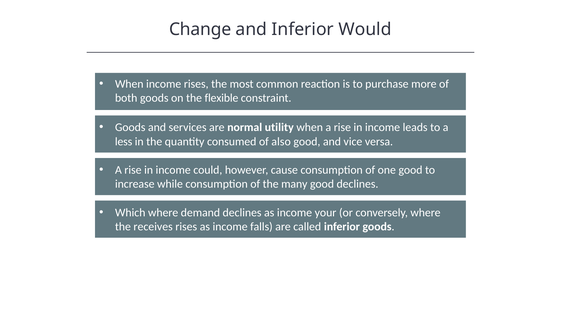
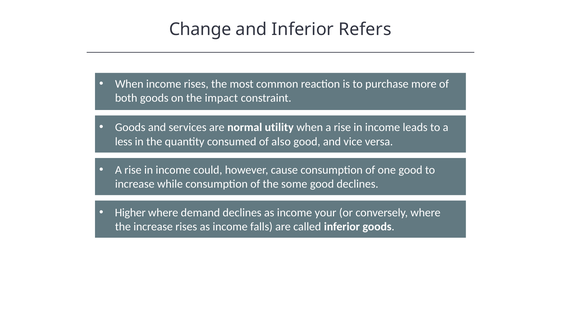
Would: Would -> Refers
flexible: flexible -> impact
many: many -> some
Which: Which -> Higher
the receives: receives -> increase
